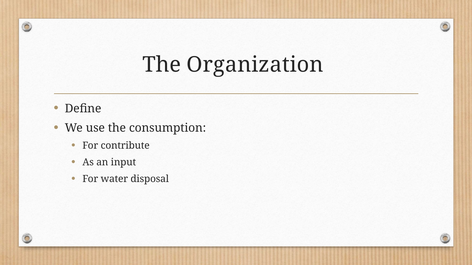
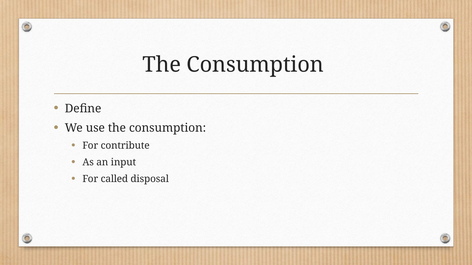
Organization at (255, 65): Organization -> Consumption
water: water -> called
